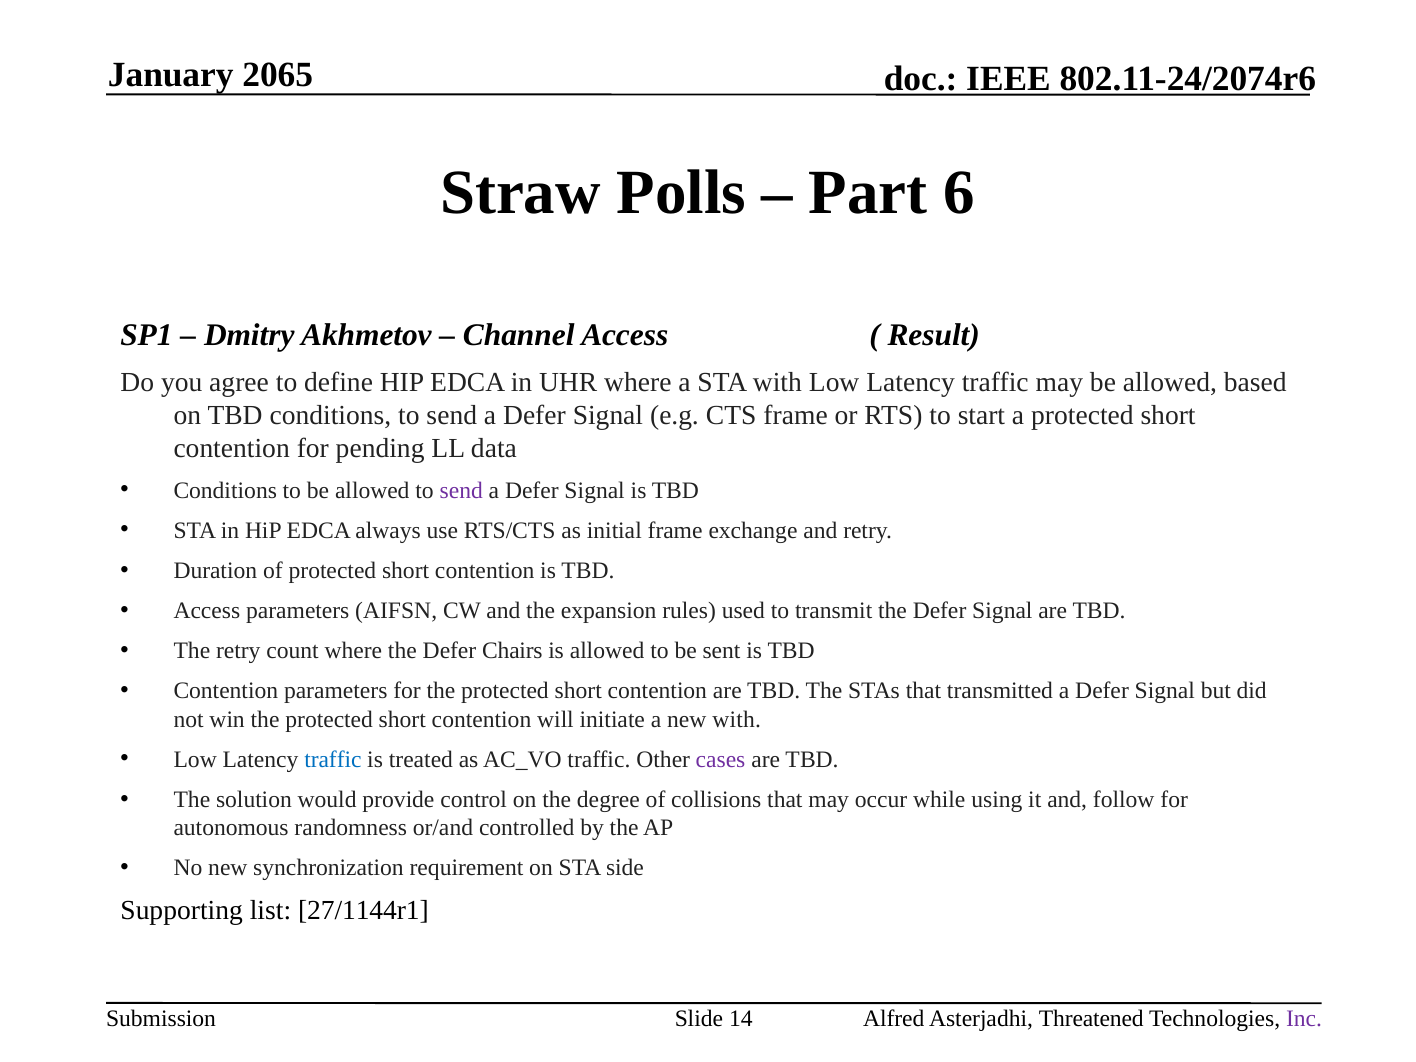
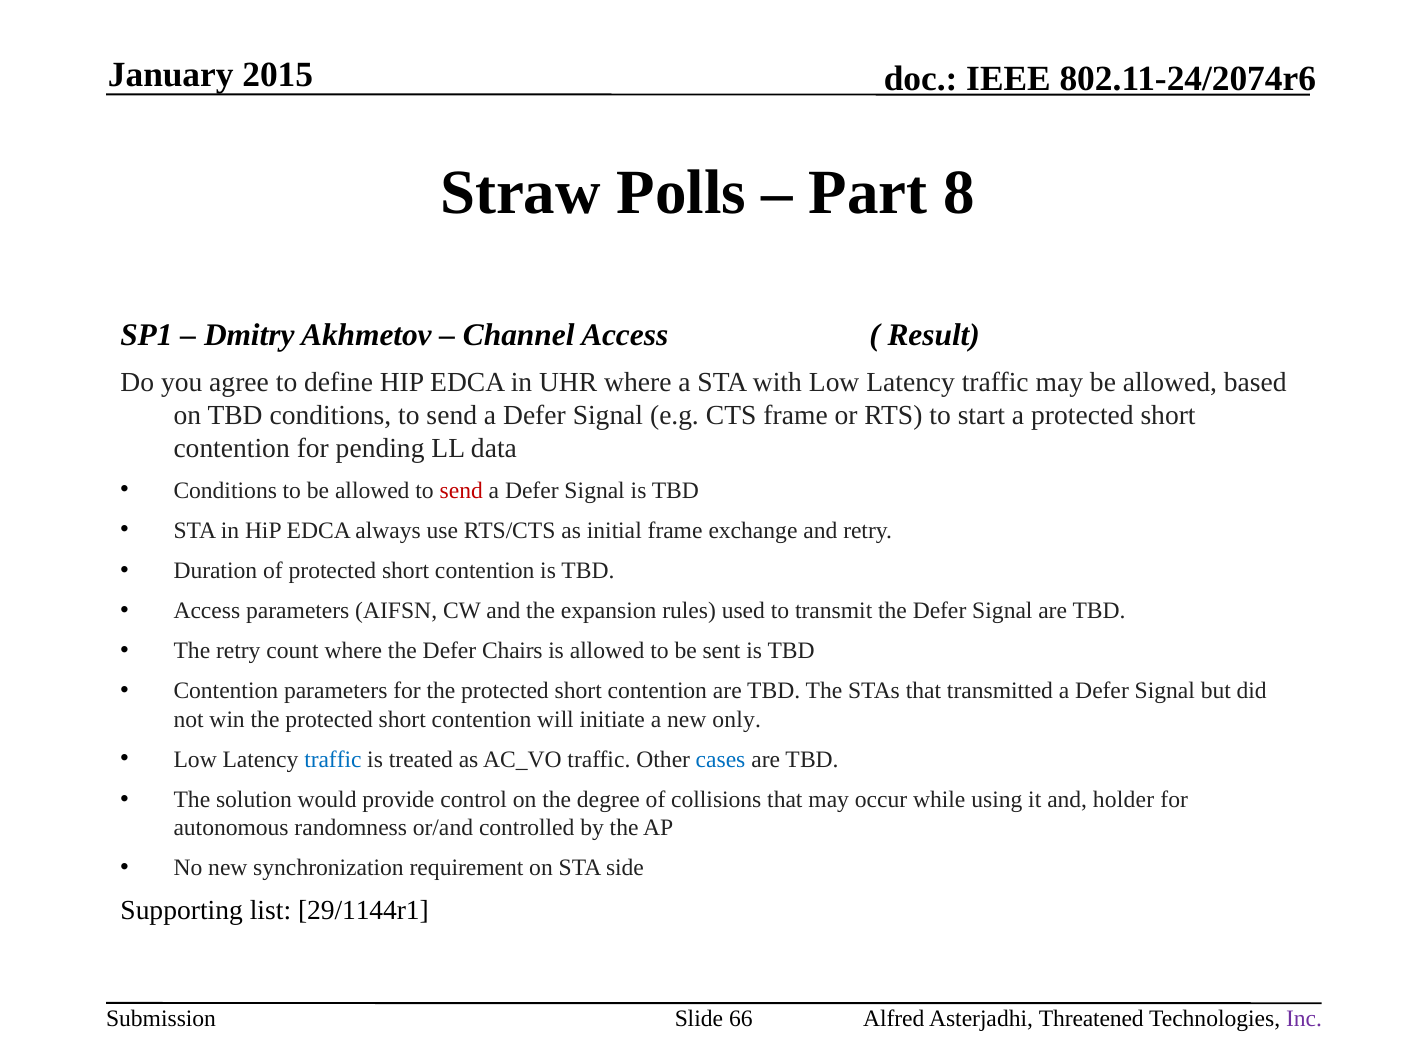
2065: 2065 -> 2015
6: 6 -> 8
send at (461, 490) colour: purple -> red
new with: with -> only
cases colour: purple -> blue
follow: follow -> holder
27/1144r1: 27/1144r1 -> 29/1144r1
14: 14 -> 66
